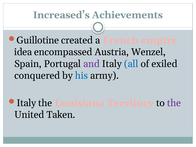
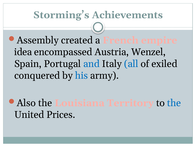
Increased’s: Increased’s -> Storming’s
Guillotine: Guillotine -> Assembly
and colour: purple -> blue
Italy at (26, 103): Italy -> Also
the at (174, 103) colour: purple -> blue
Taken: Taken -> Prices
